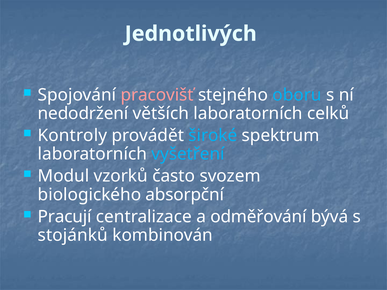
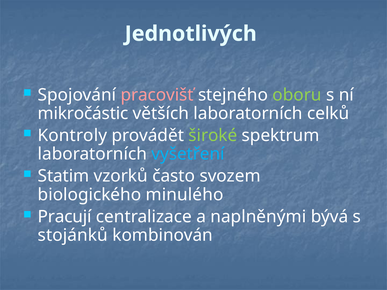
oboru colour: light blue -> light green
nedodržení: nedodržení -> mikročástic
široké colour: light blue -> light green
Modul: Modul -> Statim
absorpční: absorpční -> minulého
odměřování: odměřování -> naplněnými
